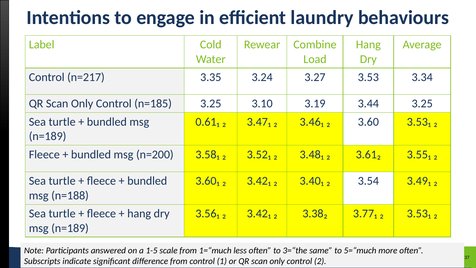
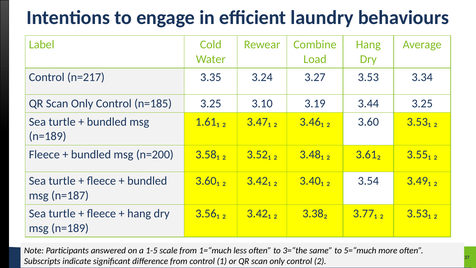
0.61₁: 0.61₁ -> 1.61₁
n=188: n=188 -> n=187
